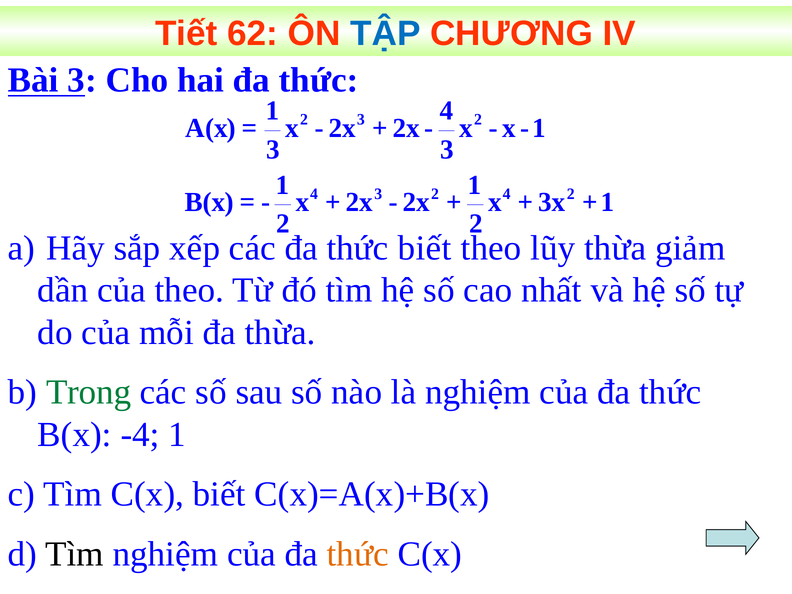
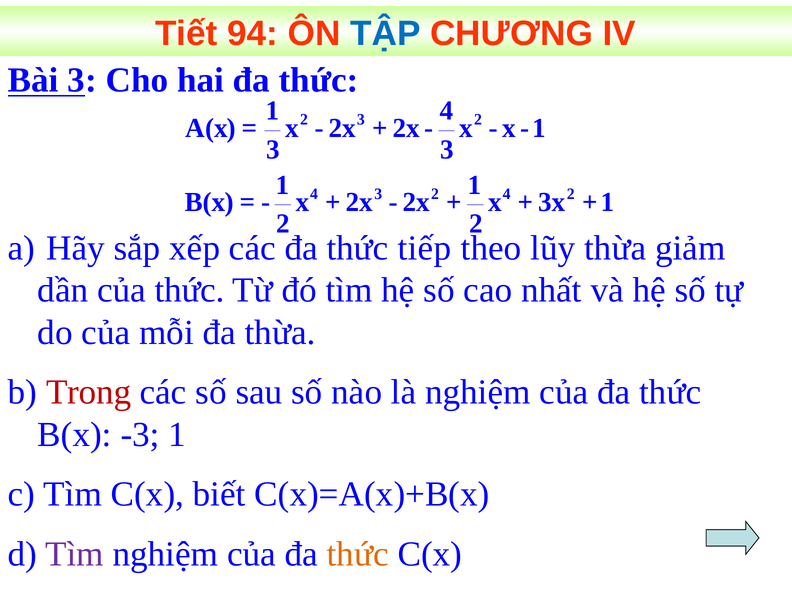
62: 62 -> 94
thức biết: biết -> tiếp
của theo: theo -> thức
Trong colour: green -> red
-4: -4 -> -3
Tìm at (75, 554) colour: black -> purple
